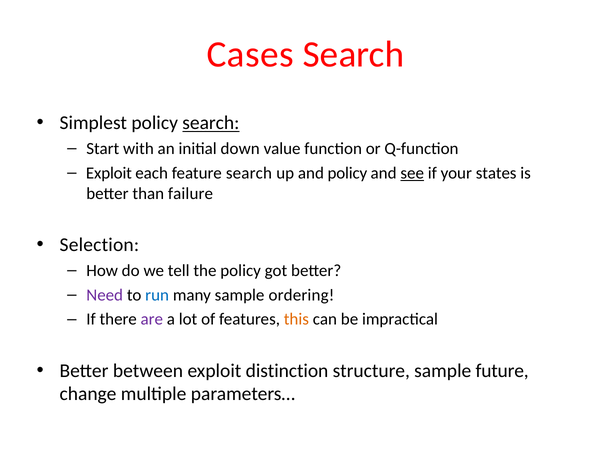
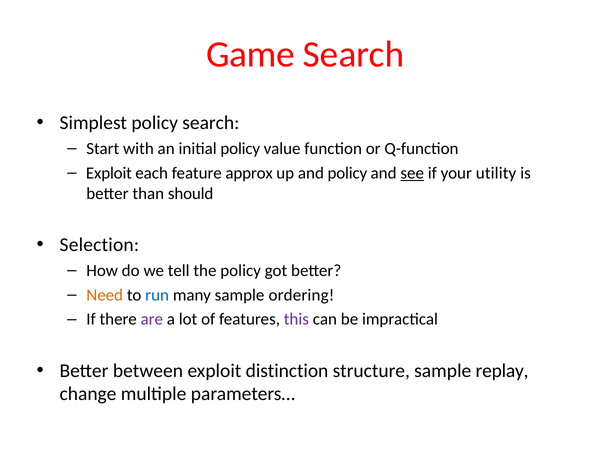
Cases: Cases -> Game
search at (211, 123) underline: present -> none
initial down: down -> policy
feature search: search -> approx
states: states -> utility
failure: failure -> should
Need colour: purple -> orange
this colour: orange -> purple
future: future -> replay
